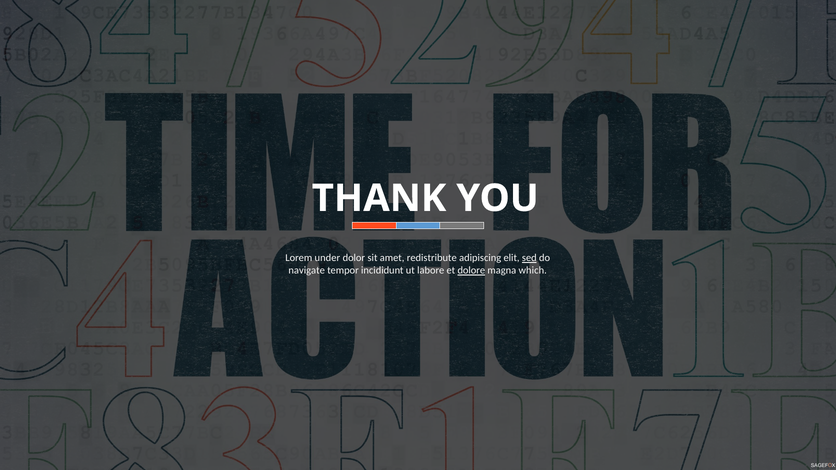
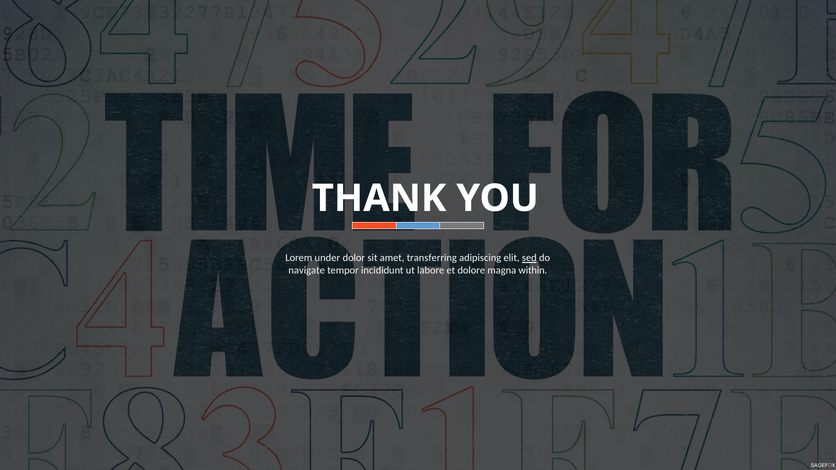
redistribute: redistribute -> transferring
dolore underline: present -> none
which: which -> within
